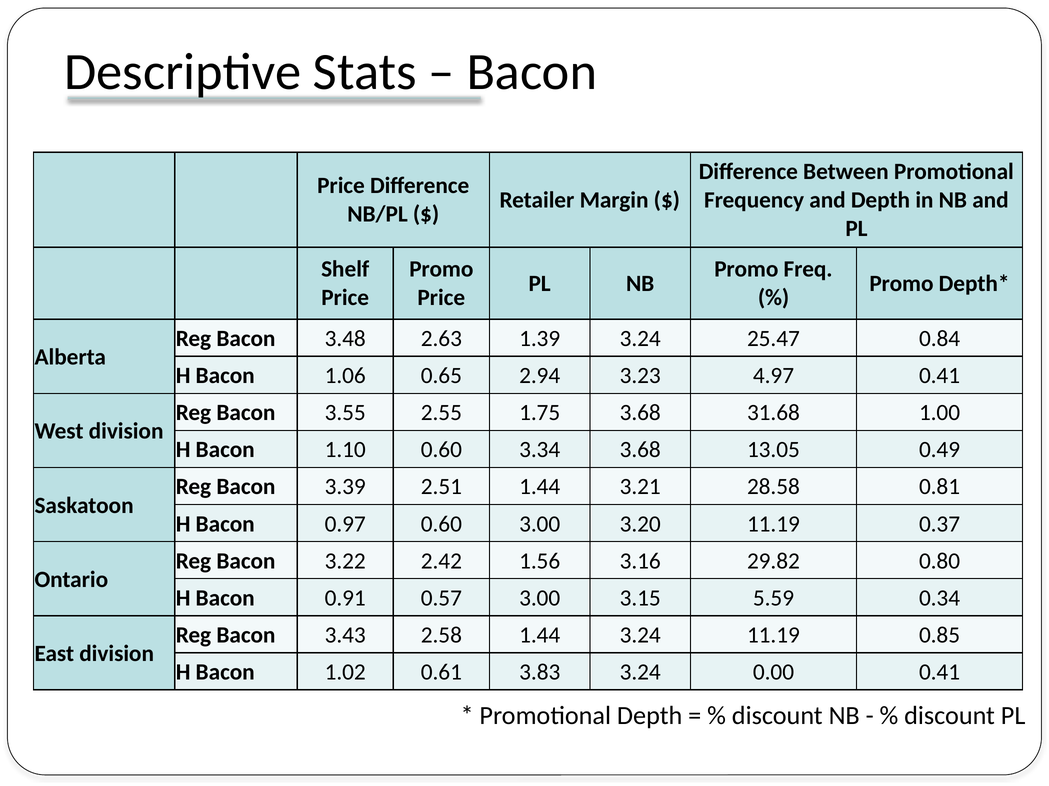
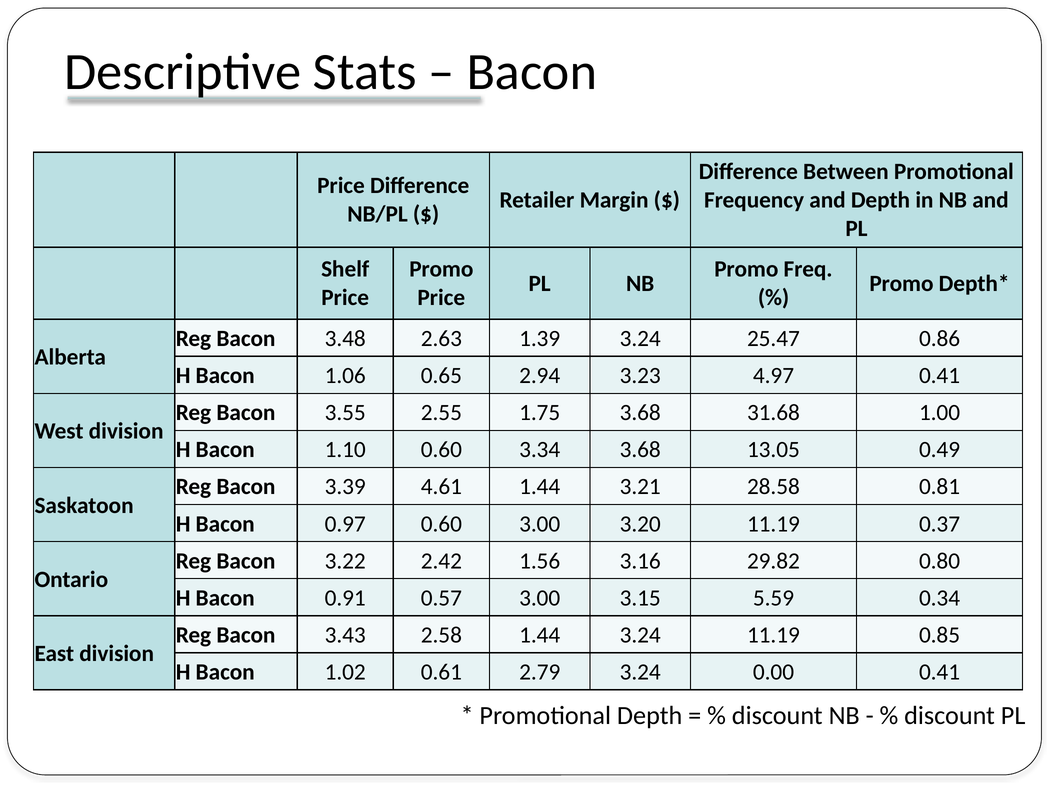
0.84: 0.84 -> 0.86
2.51: 2.51 -> 4.61
3.83: 3.83 -> 2.79
